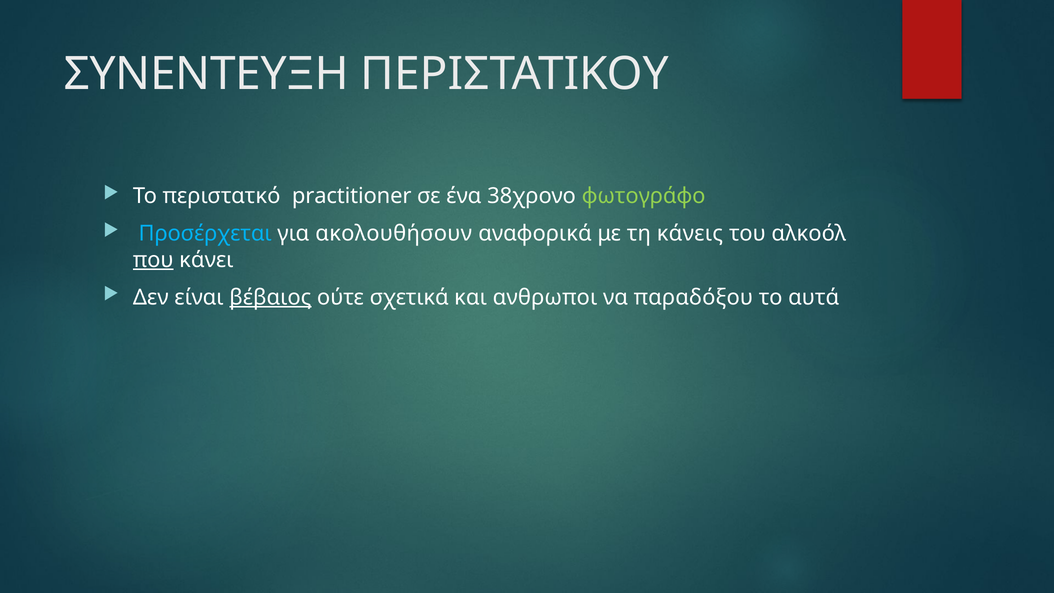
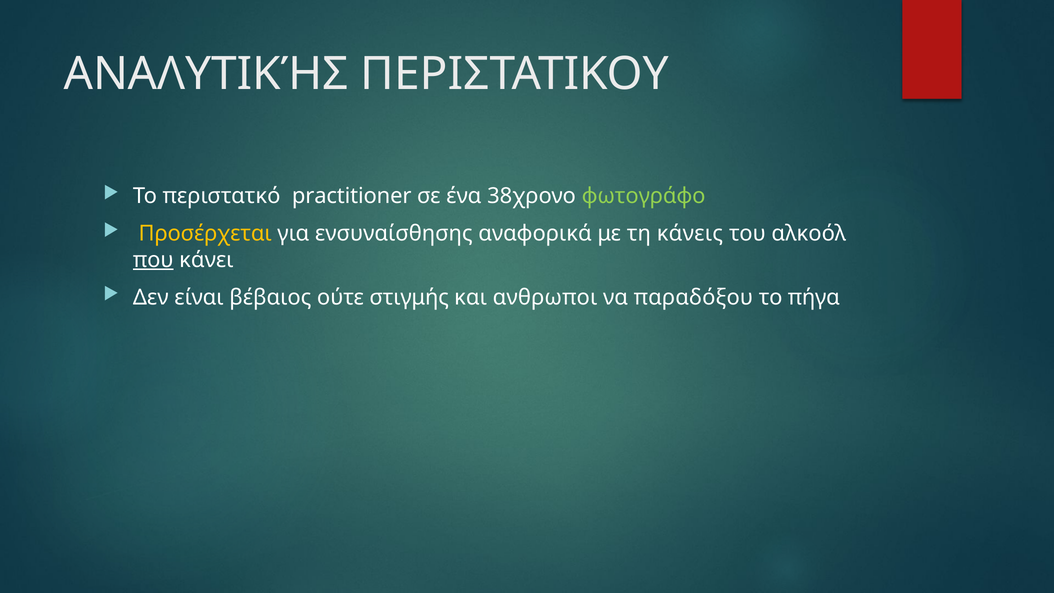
ΣΥΝΕΝΤΕΥΞΗ: ΣΥΝΕΝΤΕΥΞΗ -> ΑΝΑΛΥΤΙΚΉΣ
Προσέρχεται colour: light blue -> yellow
ακολουθήσουν: ακολουθήσουν -> ενσυναίσθησης
βέβαιος underline: present -> none
σχετικά: σχετικά -> στιγμής
αυτά: αυτά -> πήγα
